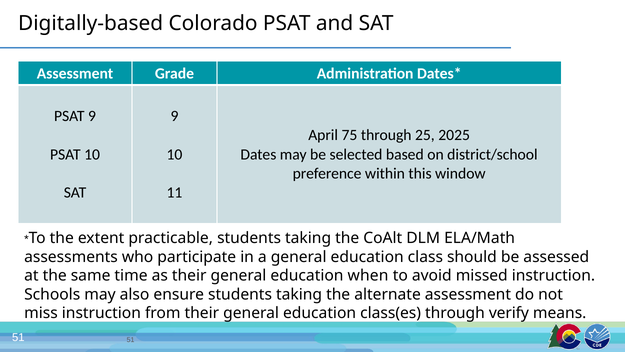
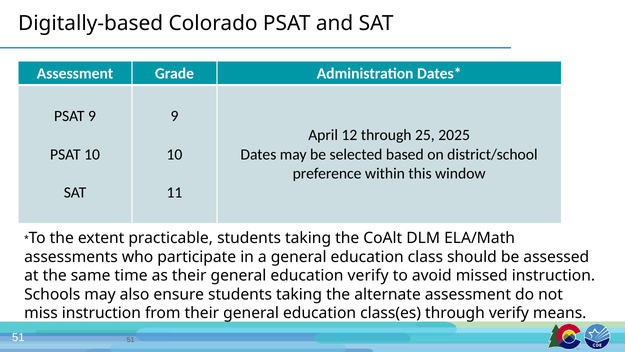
75: 75 -> 12
education when: when -> verify
